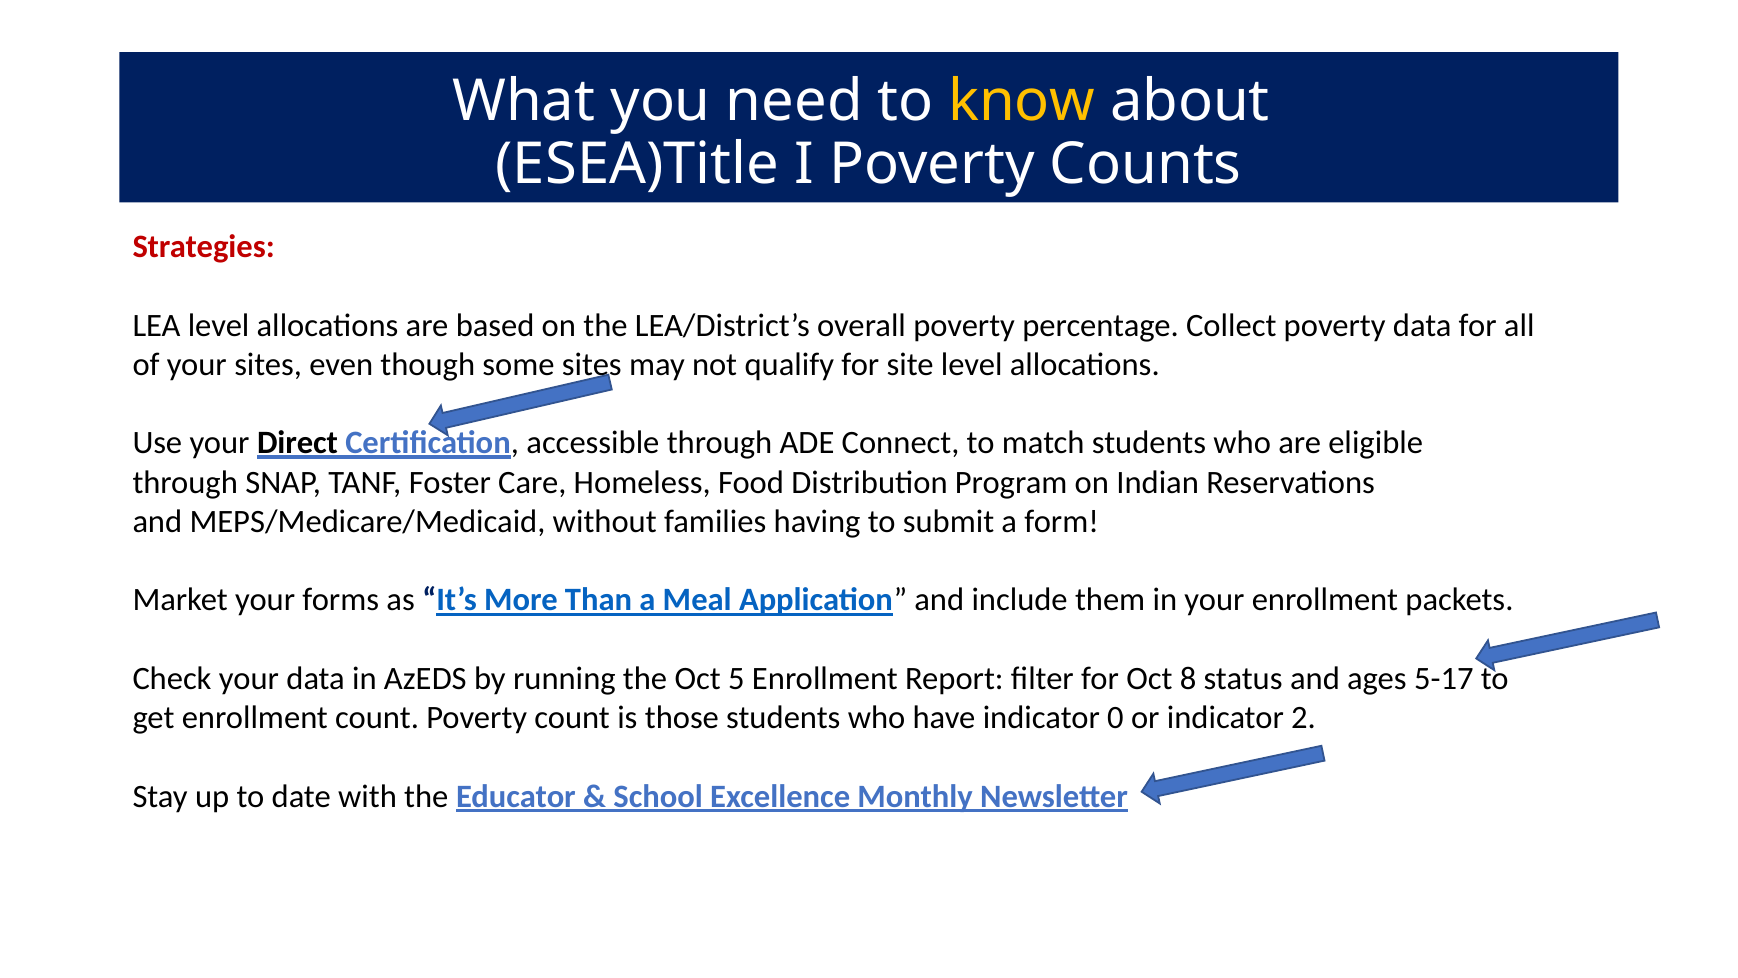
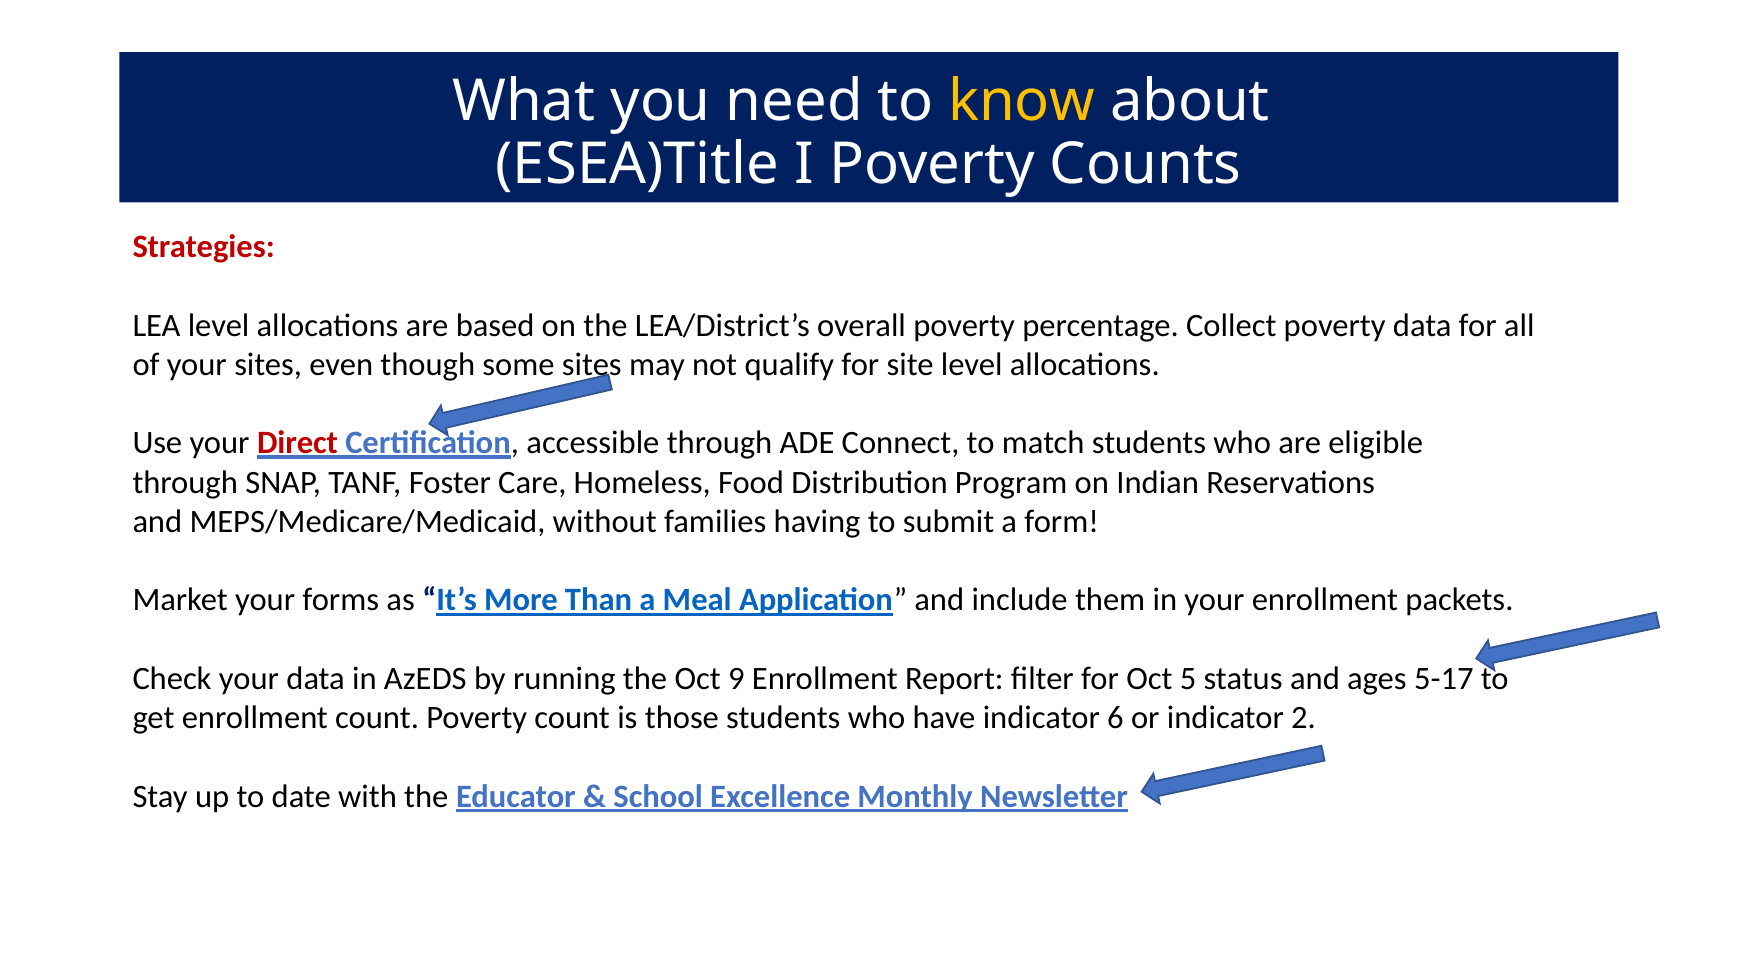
Direct colour: black -> red
5: 5 -> 9
8: 8 -> 5
0: 0 -> 6
